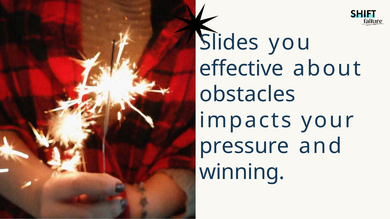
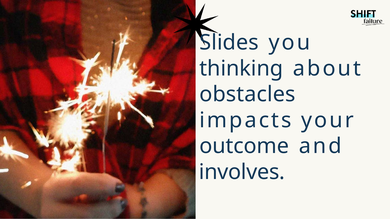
effective: effective -> thinking
pressure: pressure -> outcome
winning: winning -> involves
